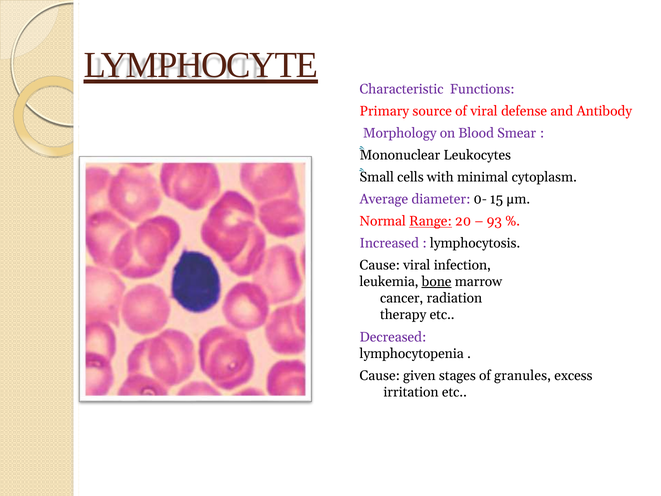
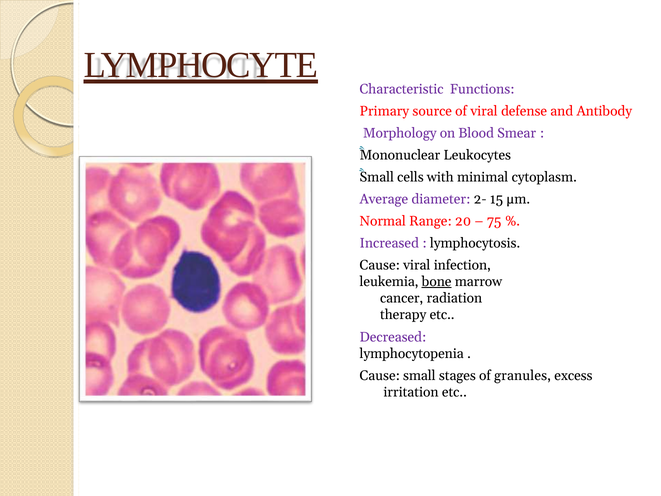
0-: 0- -> 2-
Range underline: present -> none
93: 93 -> 75
Cause given: given -> small
